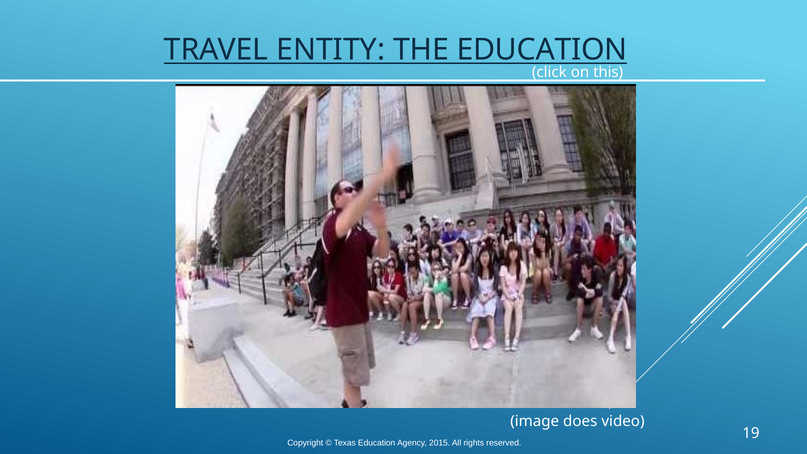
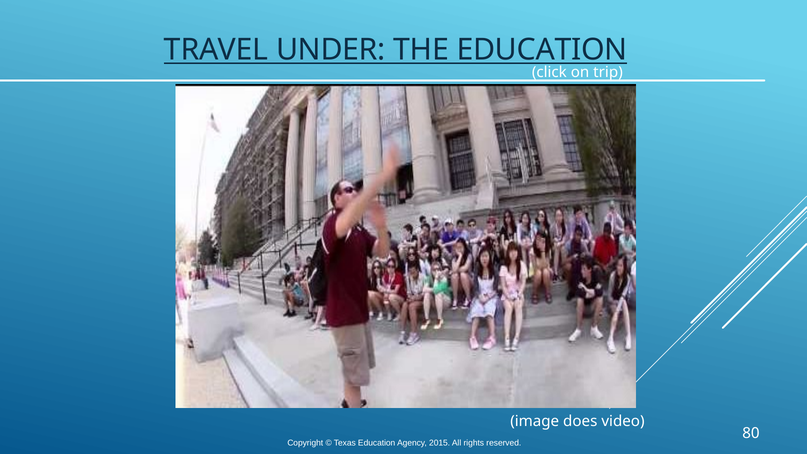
ENTITY: ENTITY -> UNDER
this: this -> trip
19: 19 -> 80
